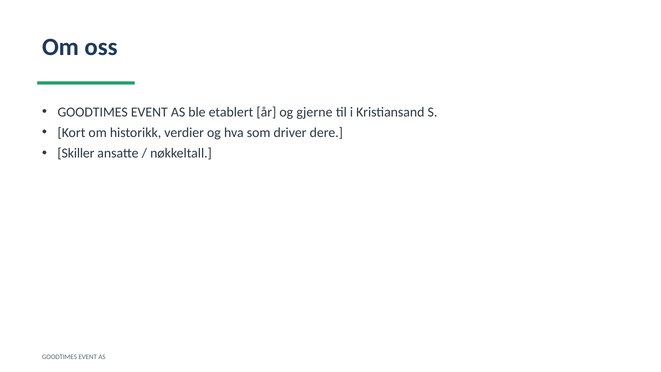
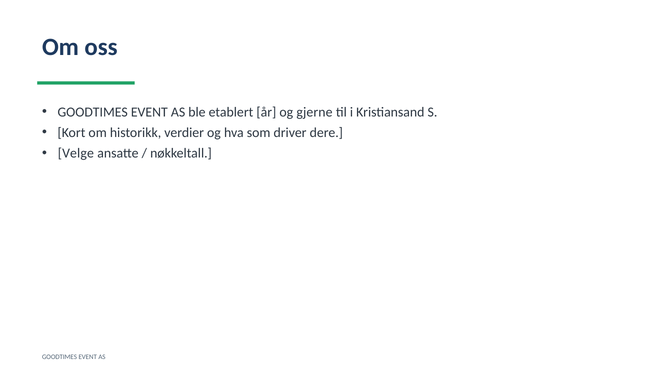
Skiller: Skiller -> Velge
